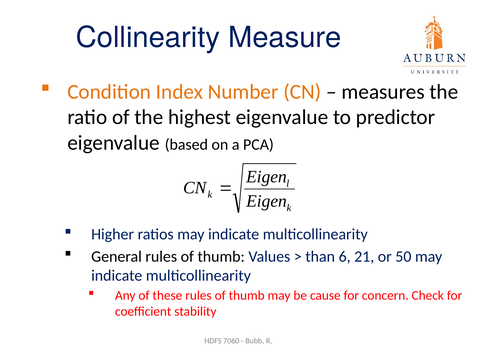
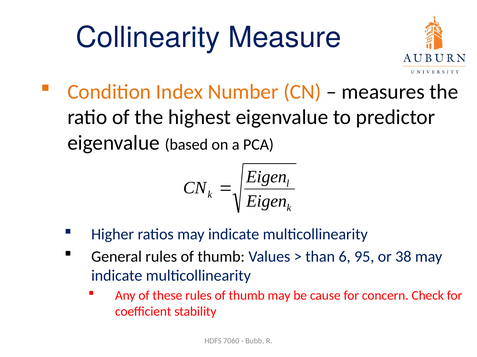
21: 21 -> 95
50: 50 -> 38
